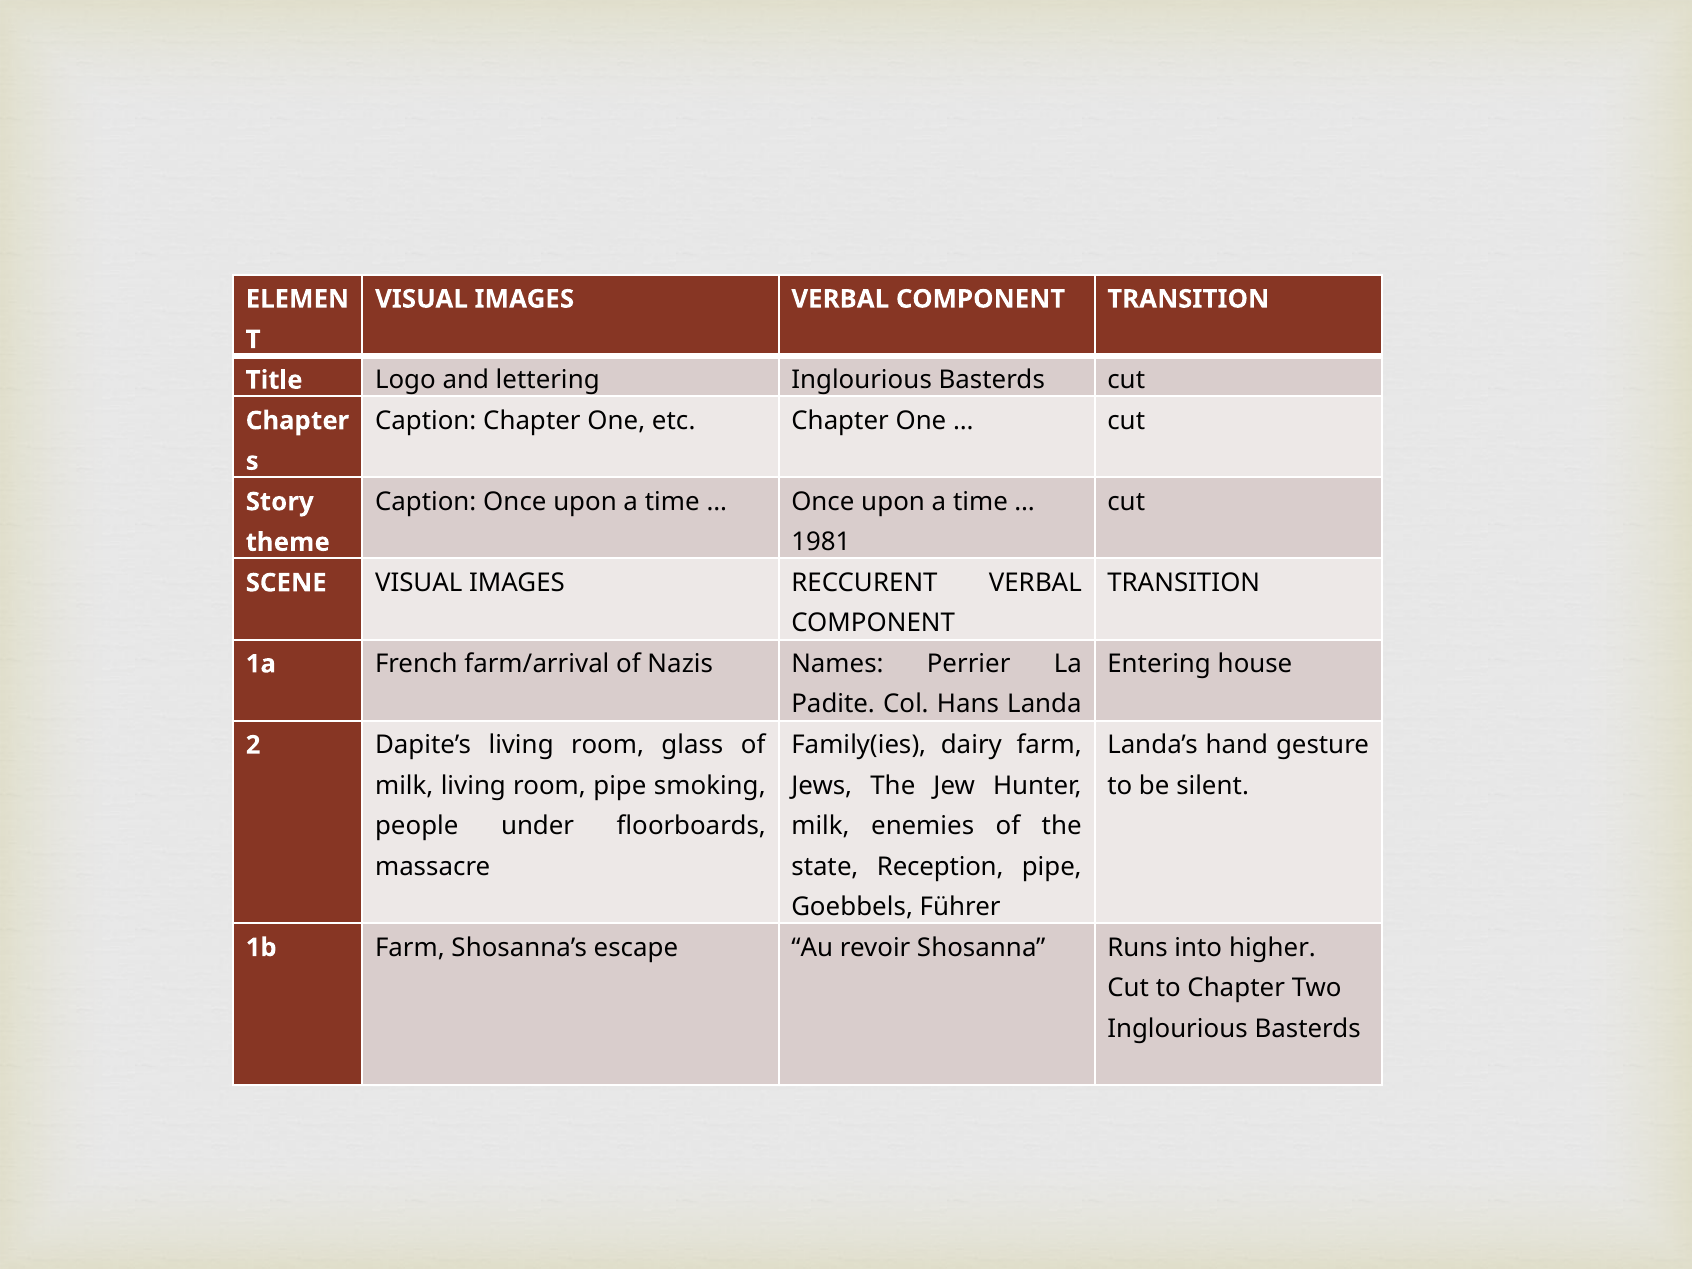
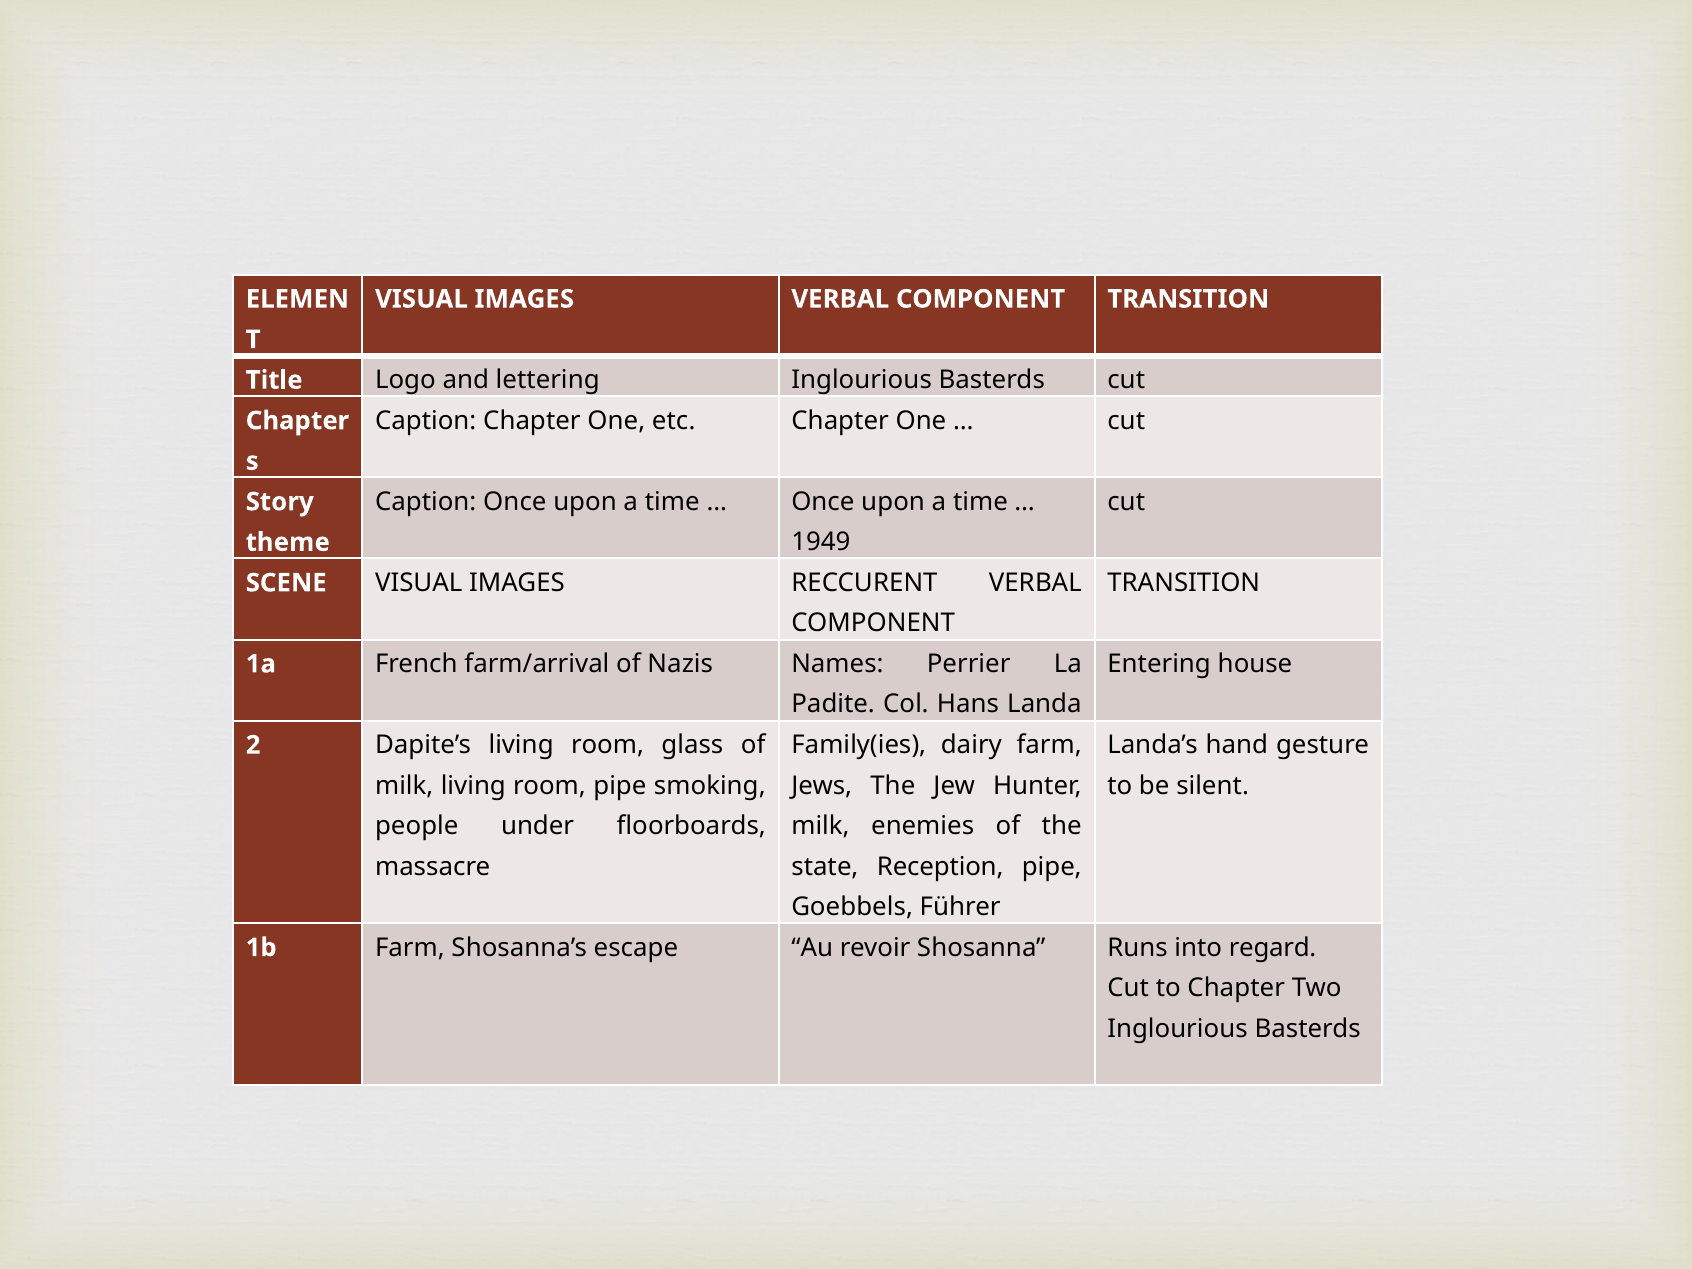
1981: 1981 -> 1949
higher: higher -> regard
